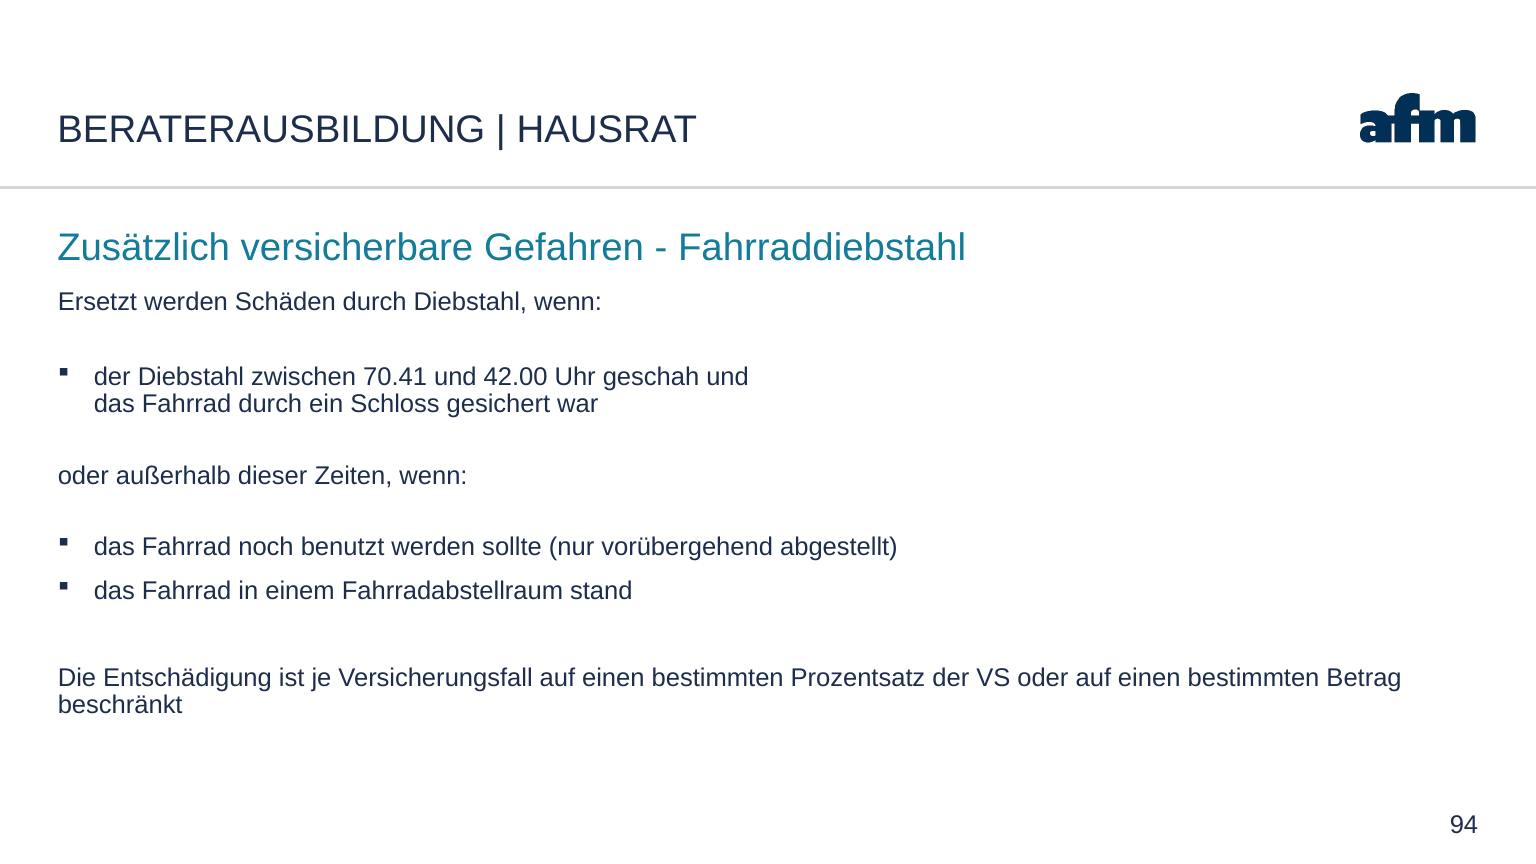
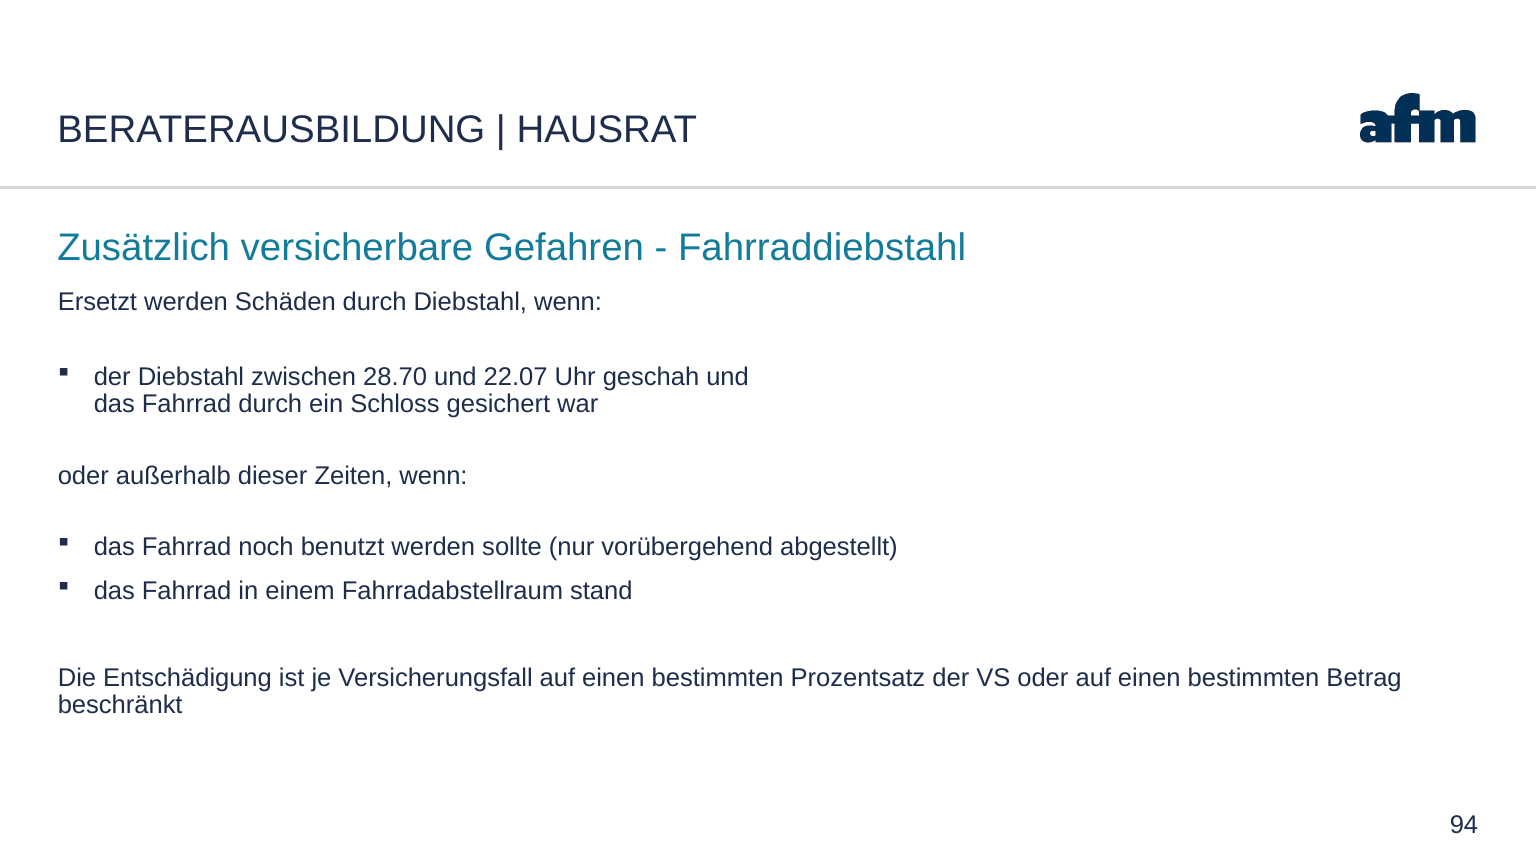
70.41: 70.41 -> 28.70
42.00: 42.00 -> 22.07
